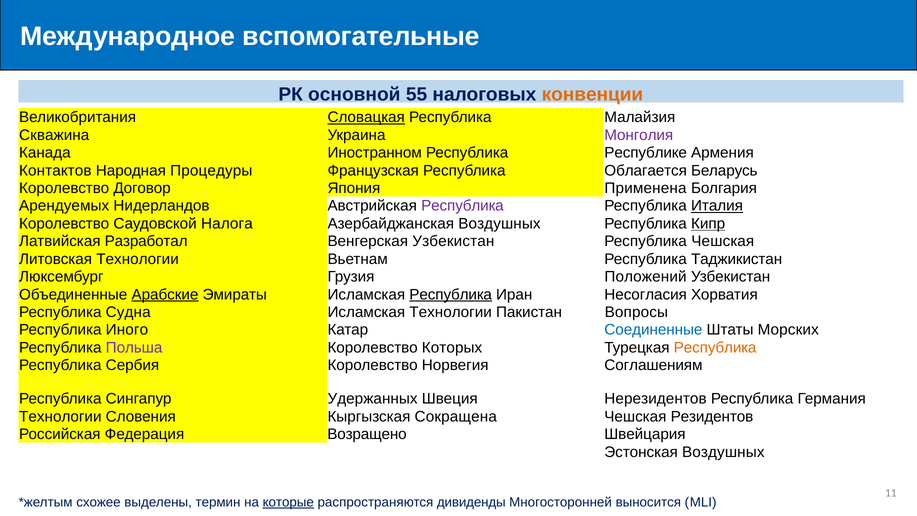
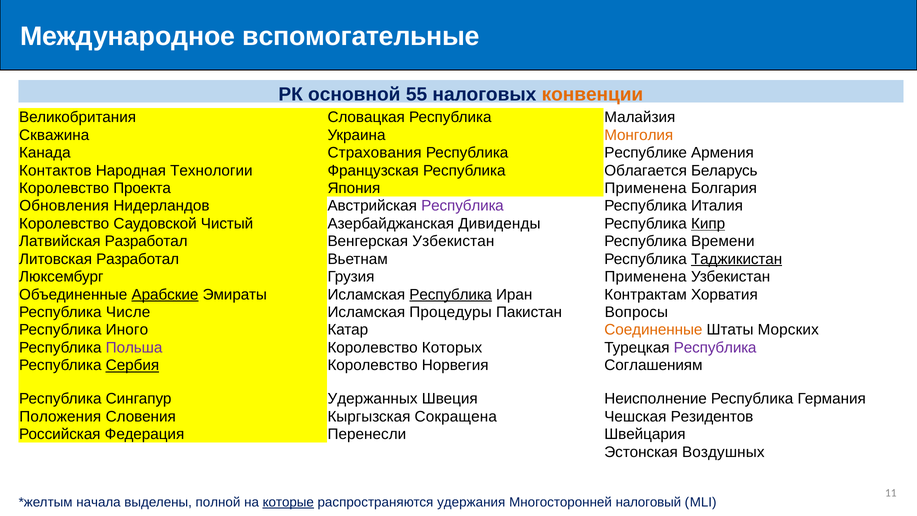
Словацкая underline: present -> none
Монголия colour: purple -> orange
Иностранном: Иностранном -> Страхования
Процедуры: Процедуры -> Технологии
Договор: Договор -> Проекта
Арендуемых: Арендуемых -> Обновления
Италия underline: present -> none
Налога: Налога -> Чистый
Азербайджанская Воздушных: Воздушных -> Дивиденды
Республика Чешская: Чешская -> Времени
Литовская Технологии: Технологии -> Разработал
Таджикистан underline: none -> present
Грузия Положений: Положений -> Применена
Несогласия: Несогласия -> Контрактам
Судна: Судна -> Числе
Исламская Технологии: Технологии -> Процедуры
Соединенные colour: blue -> orange
Республика at (715, 348) colour: orange -> purple
Сербия underline: none -> present
Нерезидентов: Нерезидентов -> Неисполнение
Технологии at (60, 416): Технологии -> Положения
Возращено: Возращено -> Перенесли
схожее: схожее -> начала
термин: термин -> полной
дивиденды: дивиденды -> удержания
выносится: выносится -> налоговый
